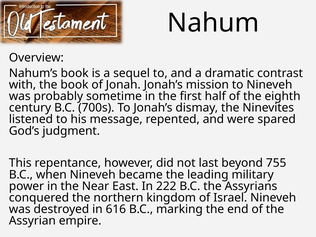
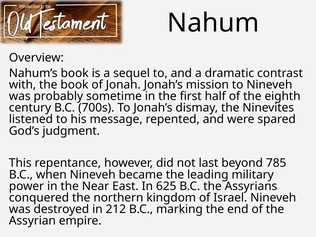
755: 755 -> 785
222: 222 -> 625
616: 616 -> 212
